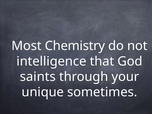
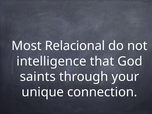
Chemistry: Chemistry -> Relacional
sometimes: sometimes -> connection
